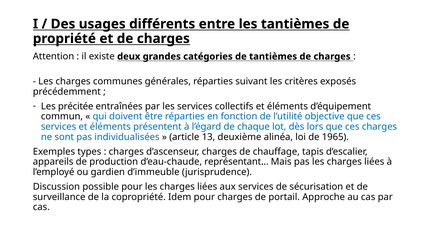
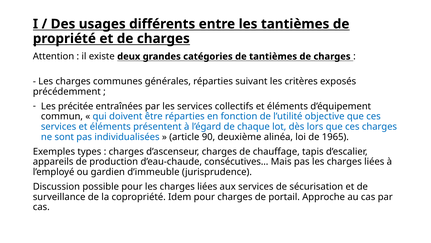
13: 13 -> 90
représentant…: représentant… -> consécutives…
